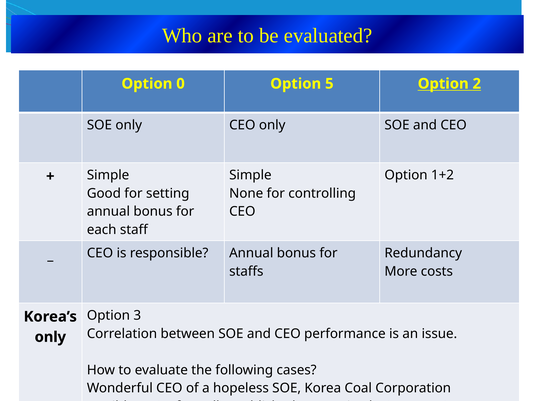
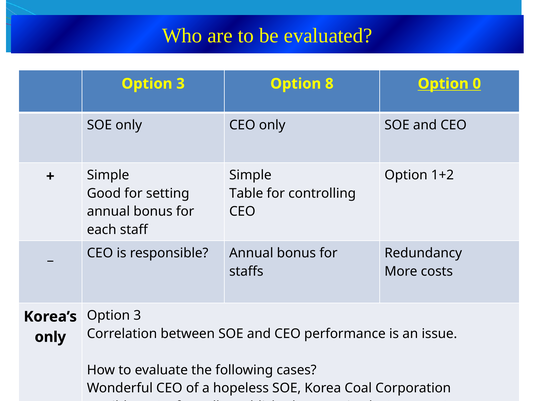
0 at (181, 84): 0 -> 3
5: 5 -> 8
2: 2 -> 0
None: None -> Table
